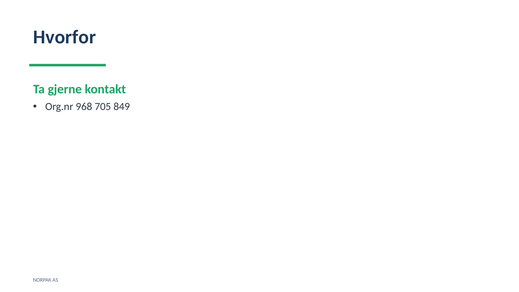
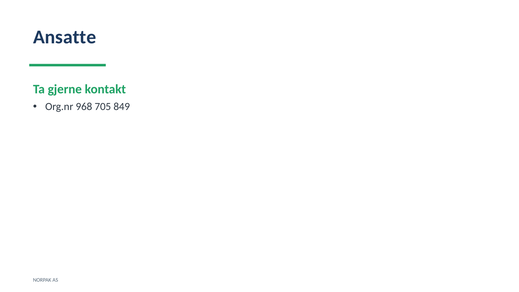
Hvorfor: Hvorfor -> Ansatte
